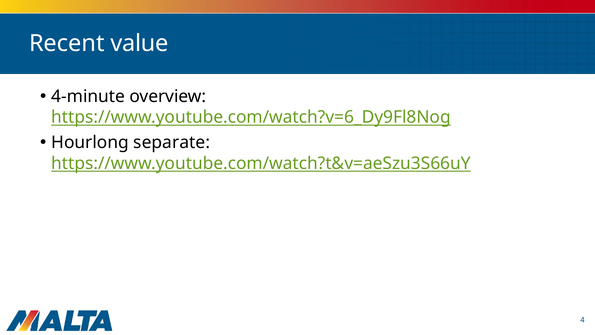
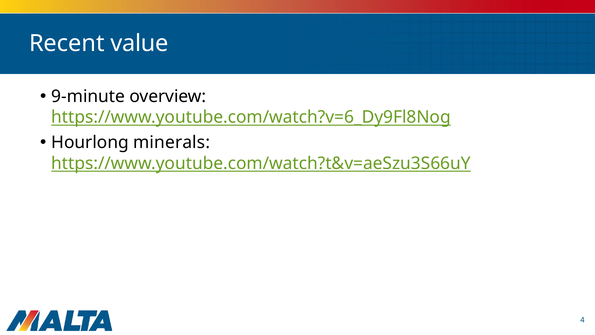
4-minute: 4-minute -> 9-minute
separate: separate -> minerals
